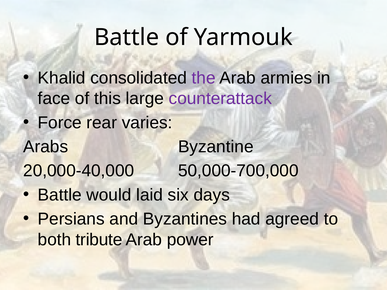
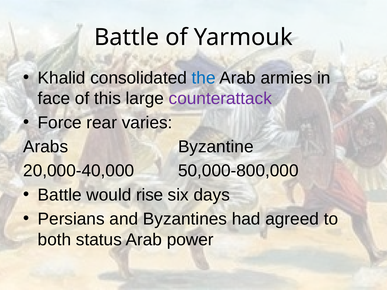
the colour: purple -> blue
50,000-700,000: 50,000-700,000 -> 50,000-800,000
laid: laid -> rise
tribute: tribute -> status
